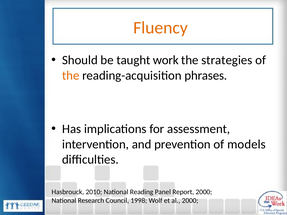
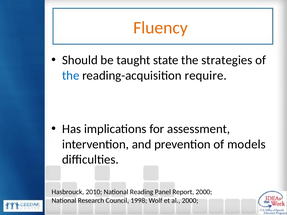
work: work -> state
the at (71, 76) colour: orange -> blue
phrases: phrases -> require
